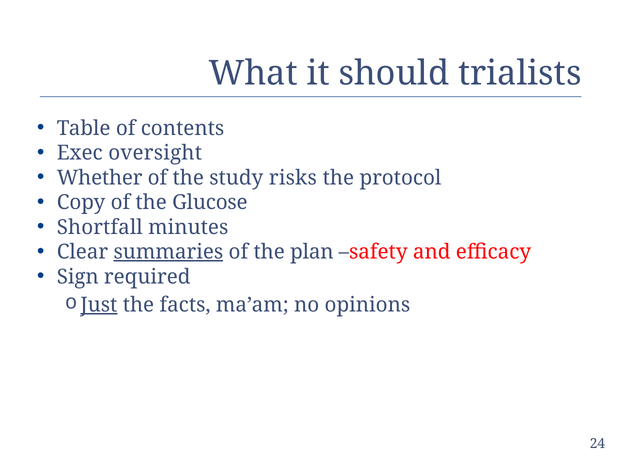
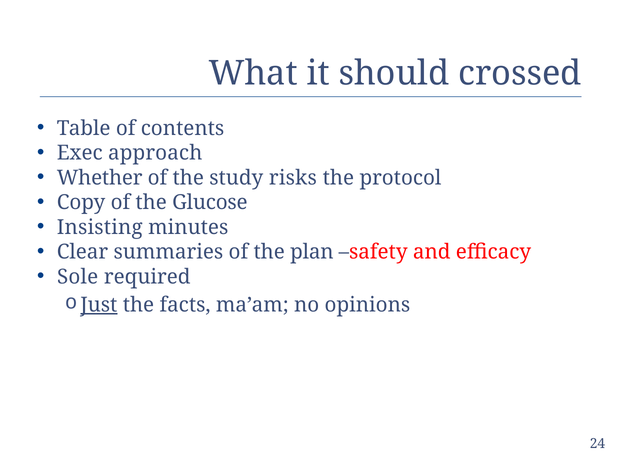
trialists: trialists -> crossed
oversight: oversight -> approach
Shortfall: Shortfall -> Insisting
summaries underline: present -> none
Sign: Sign -> Sole
